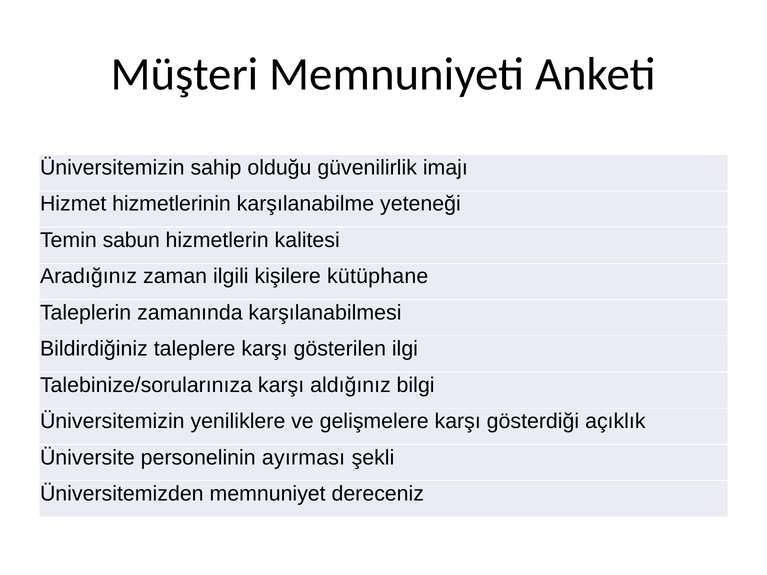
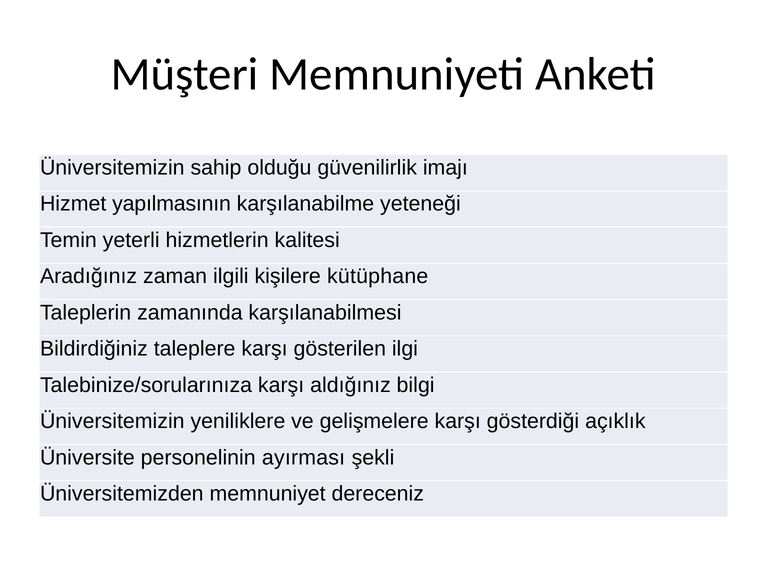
hizmetlerinin: hizmetlerinin -> yapılmasının
sabun: sabun -> yeterli
